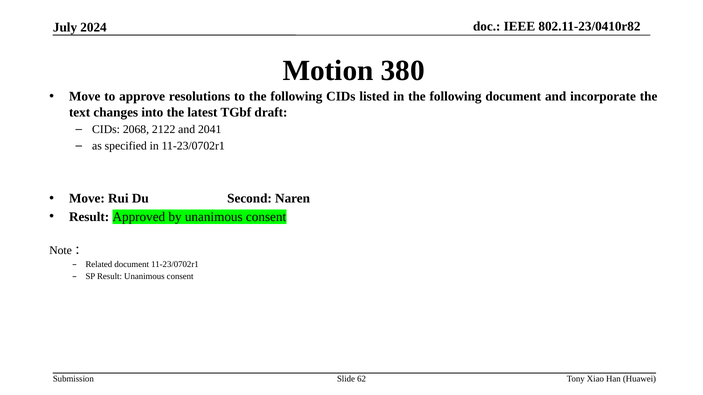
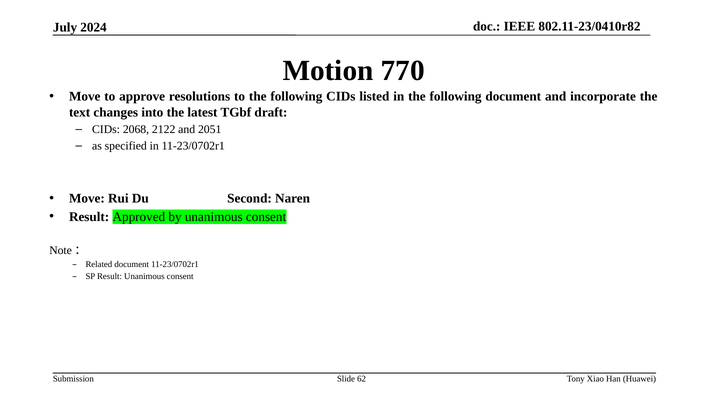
380: 380 -> 770
2041: 2041 -> 2051
